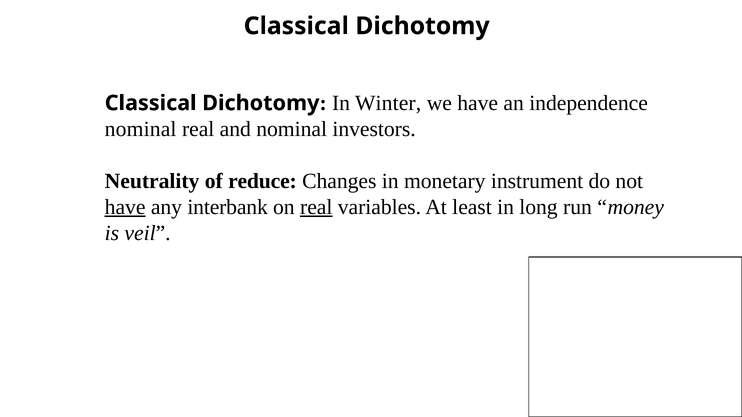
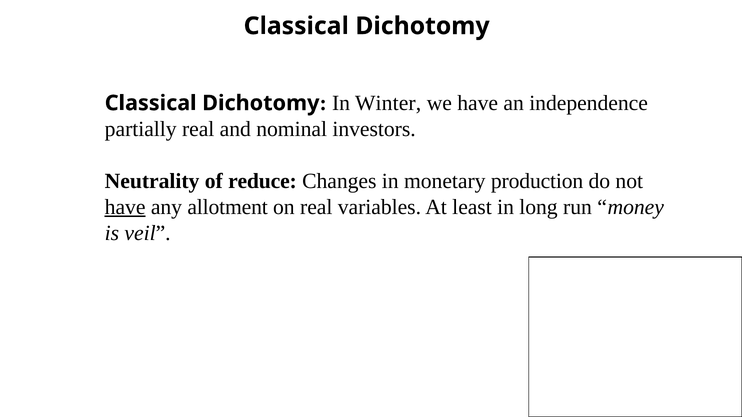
nominal at (141, 129): nominal -> partially
instrument: instrument -> production
interbank: interbank -> allotment
real at (316, 207) underline: present -> none
